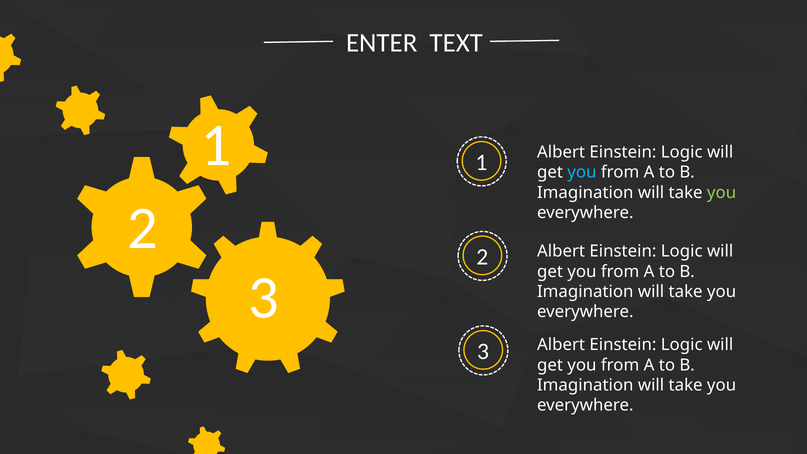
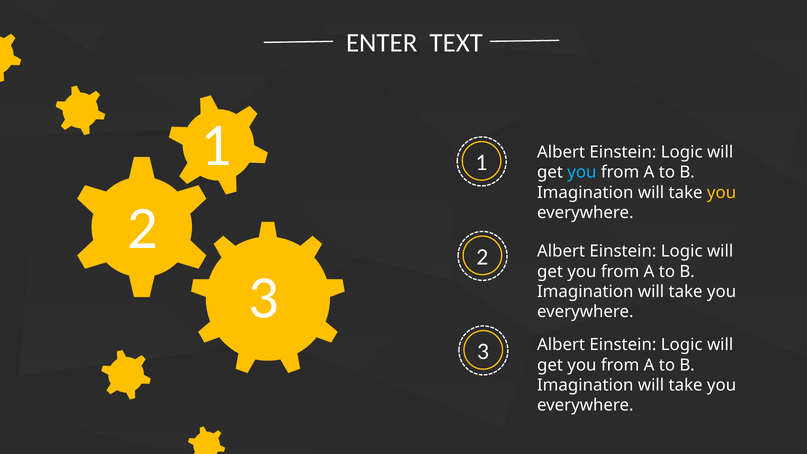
you at (722, 193) colour: light green -> yellow
